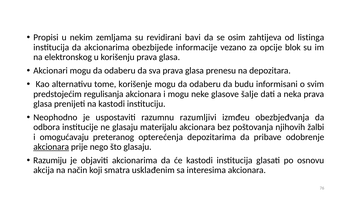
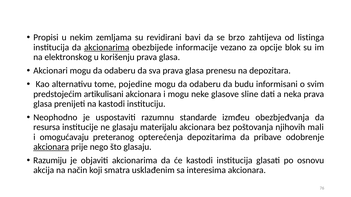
osim: osim -> brzo
akcionarima at (107, 47) underline: none -> present
korišenje: korišenje -> pojedine
regulisanja: regulisanja -> artikulisani
šalje: šalje -> sline
razumljivi: razumljivi -> standarde
odbora: odbora -> resursa
žalbi: žalbi -> mali
